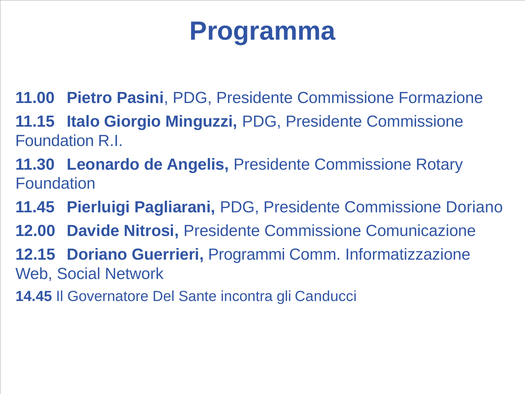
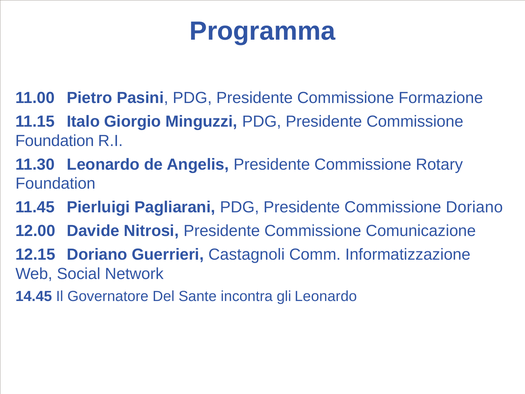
Programmi: Programmi -> Castagnoli
gli Canducci: Canducci -> Leonardo
